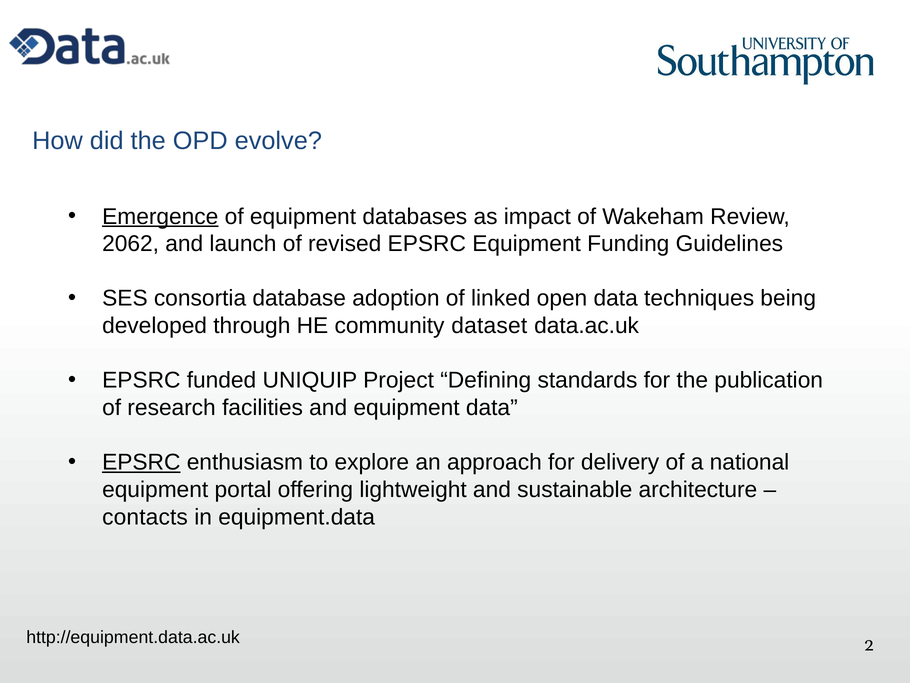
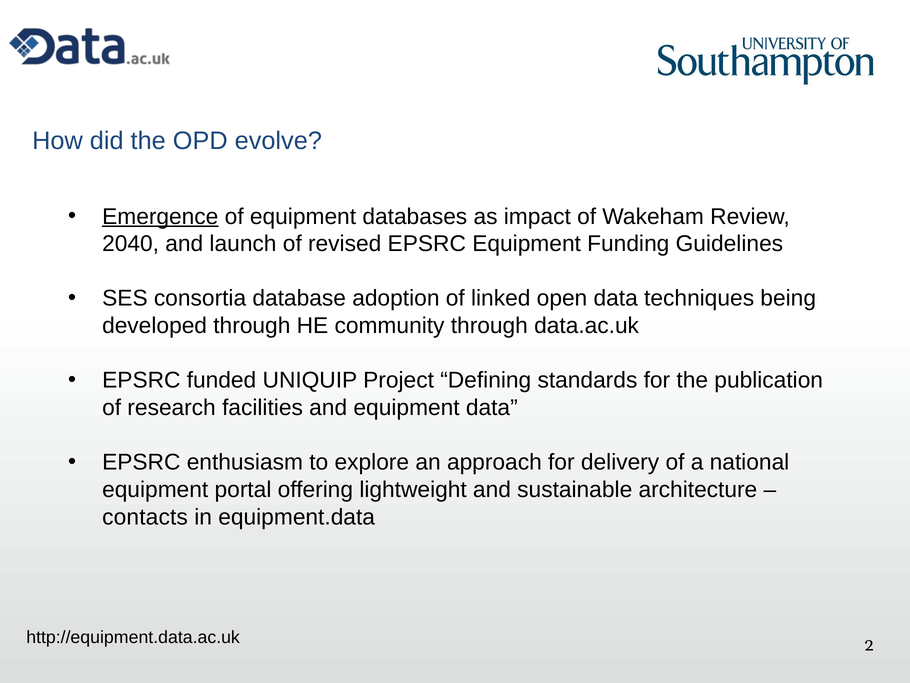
2062: 2062 -> 2040
community dataset: dataset -> through
EPSRC at (141, 462) underline: present -> none
